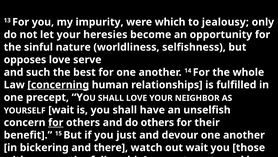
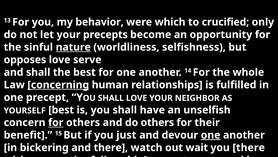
impurity: impurity -> behavior
jealousy: jealousy -> crucified
heresies: heresies -> precepts
nature underline: none -> present
and such: such -> shall
YOURSELF wait: wait -> best
one at (211, 135) underline: none -> present
you those: those -> there
